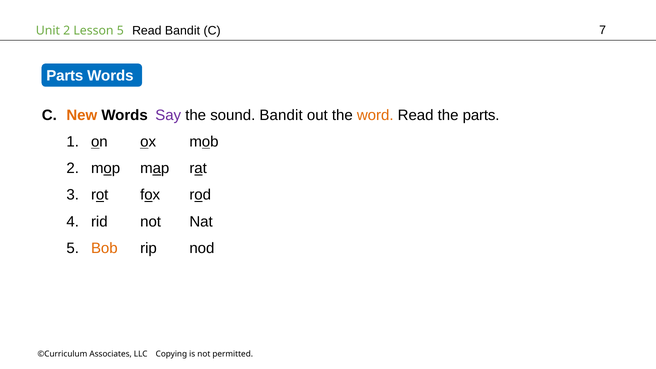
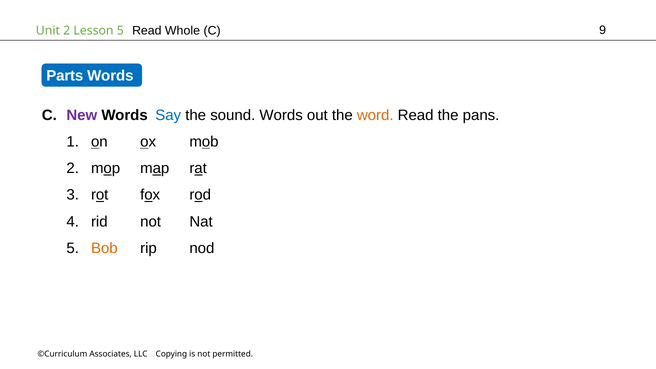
Read Bandit: Bandit -> Whole
7: 7 -> 9
New colour: orange -> purple
Say colour: purple -> blue
sound Bandit: Bandit -> Words
the parts: parts -> pans
